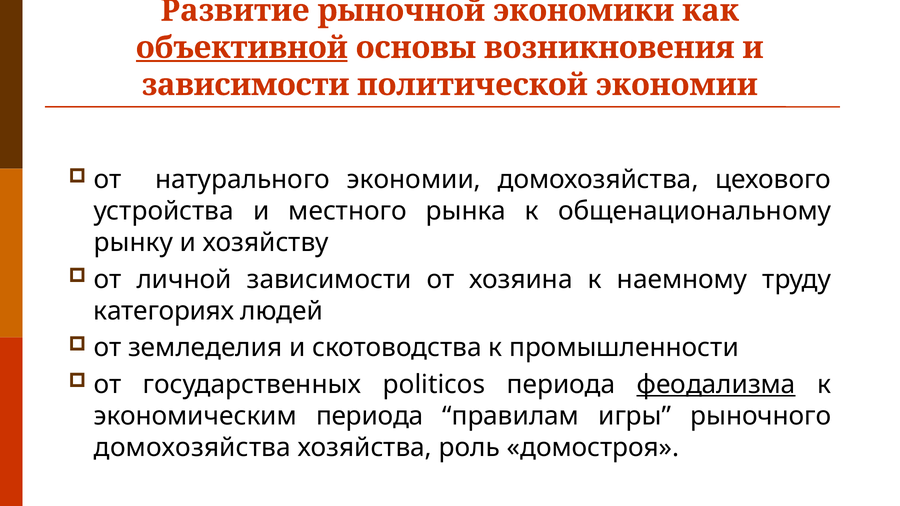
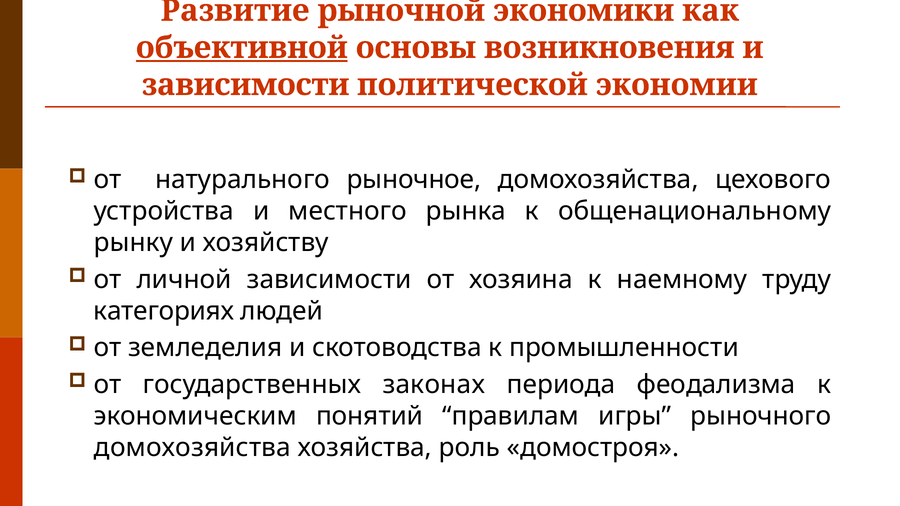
натурального экономии: экономии -> рыночное
politicos: politicos -> законах
феодализма underline: present -> none
экономическим периода: периода -> понятий
